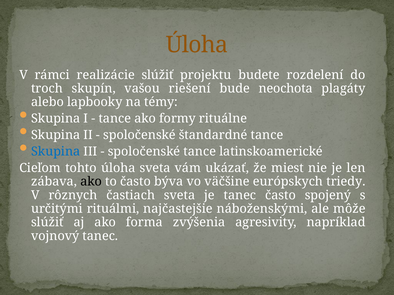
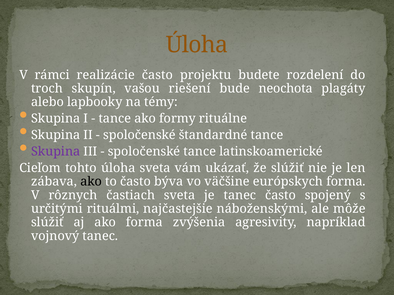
realizácie slúžiť: slúžiť -> často
Skupina at (56, 152) colour: blue -> purple
že miest: miest -> slúžiť
európskych triedy: triedy -> forma
